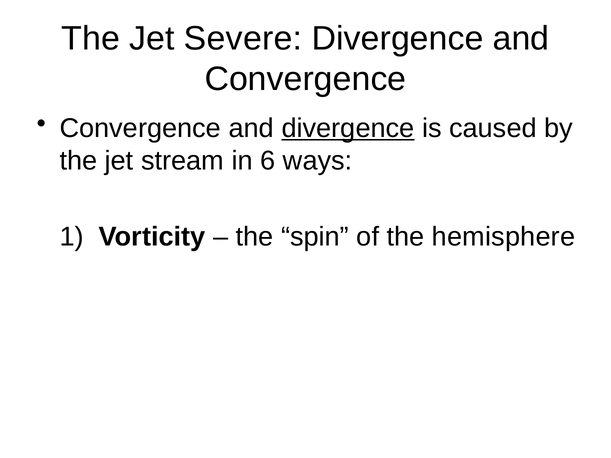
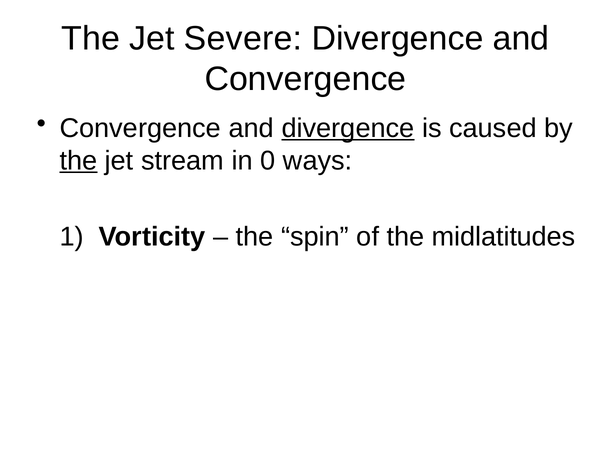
the at (78, 161) underline: none -> present
6: 6 -> 0
hemisphere: hemisphere -> midlatitudes
